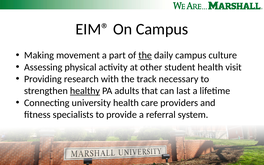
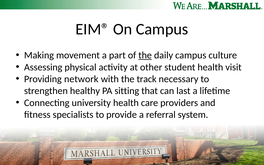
research: research -> network
healthy underline: present -> none
adults: adults -> sitting
